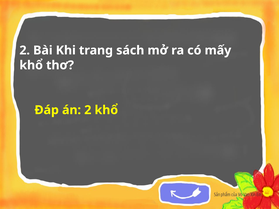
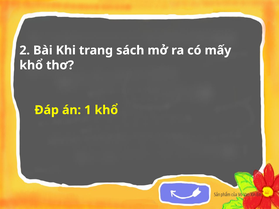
án 2: 2 -> 1
